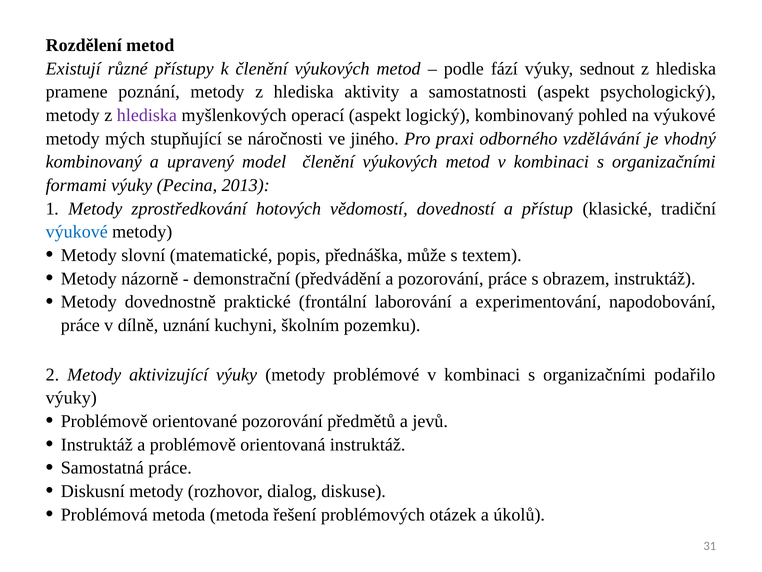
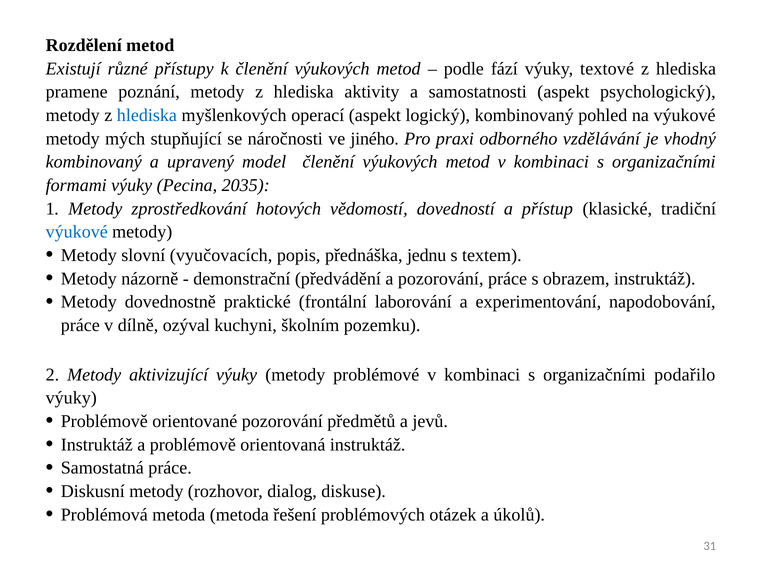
sednout: sednout -> textové
hlediska at (147, 115) colour: purple -> blue
2013: 2013 -> 2035
matematické: matematické -> vyučovacích
může: může -> jednu
uznání: uznání -> ozýval
